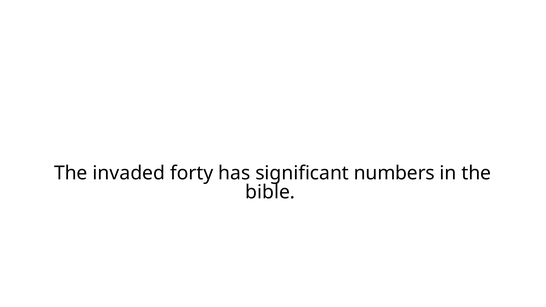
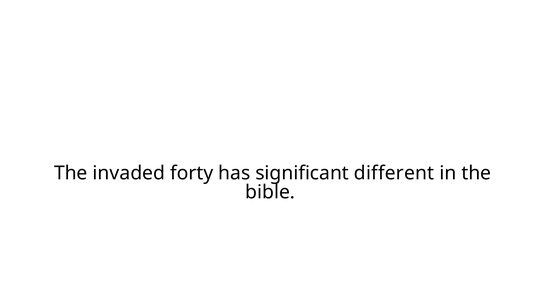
numbers: numbers -> different
